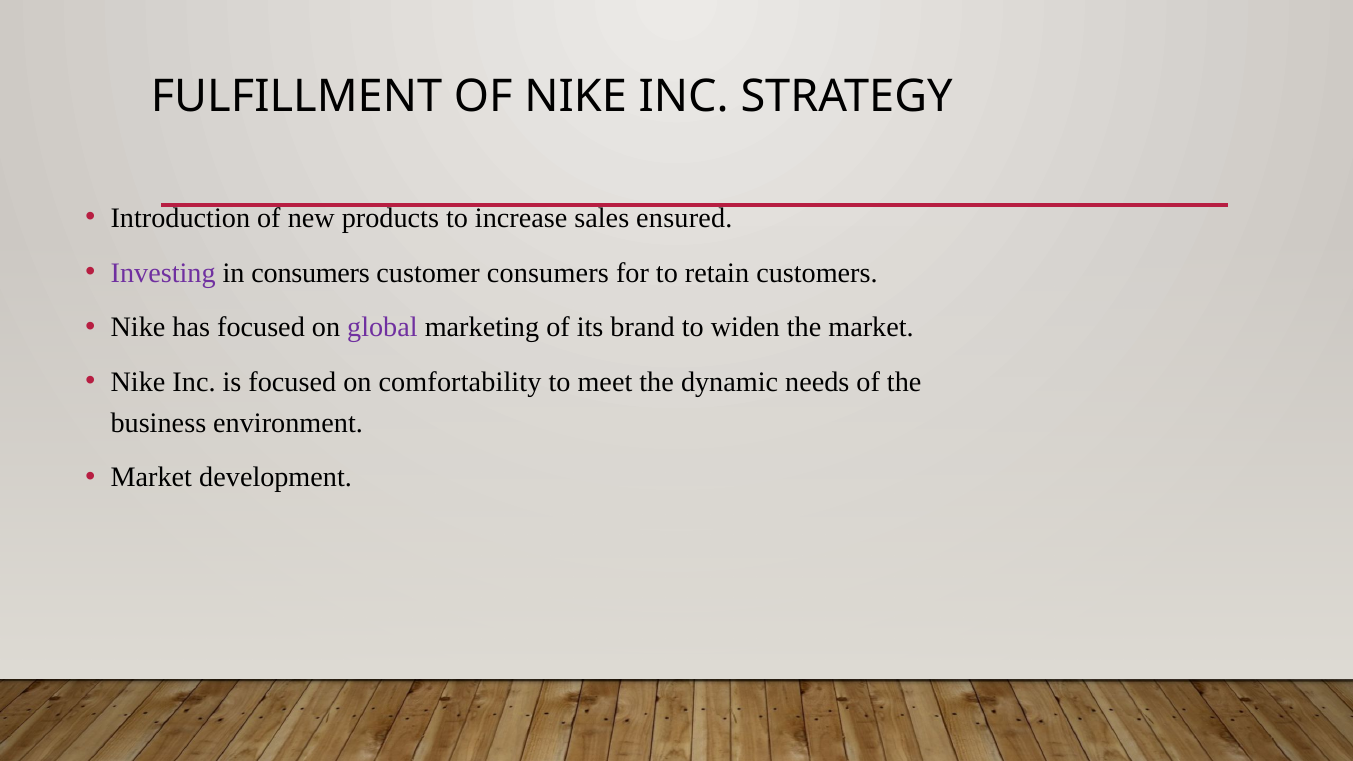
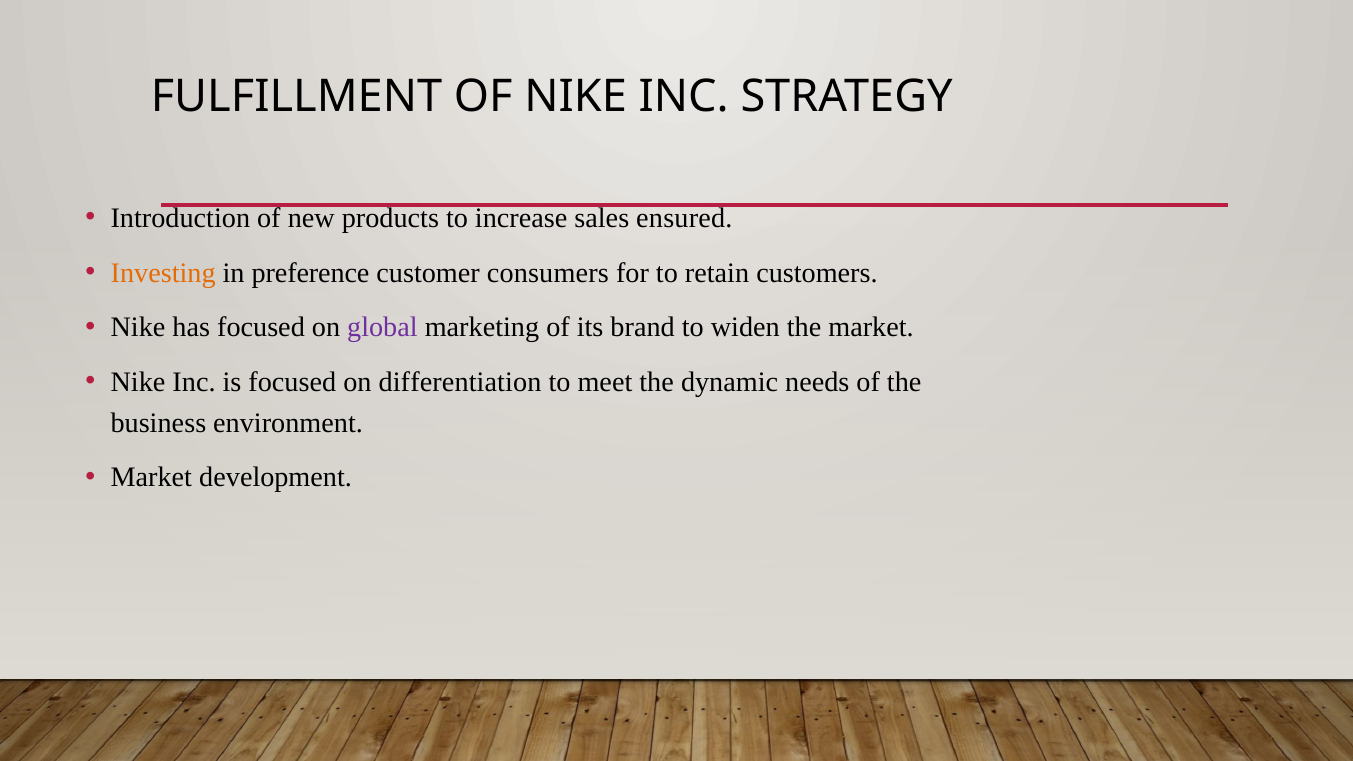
Investing colour: purple -> orange
in consumers: consumers -> preference
comfortability: comfortability -> differentiation
